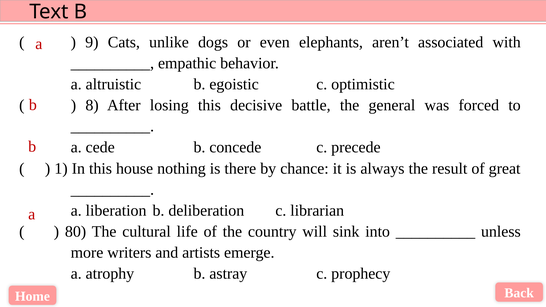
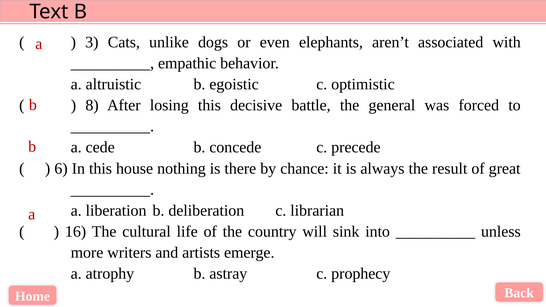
9: 9 -> 3
1: 1 -> 6
80: 80 -> 16
